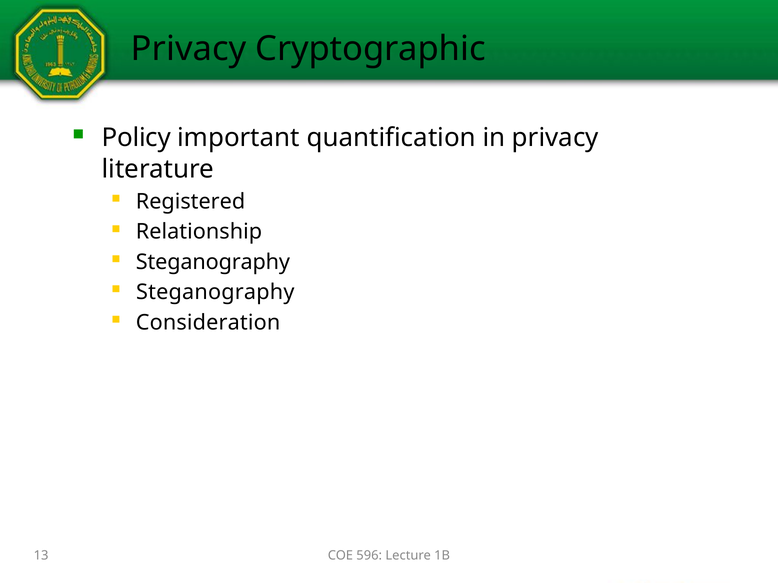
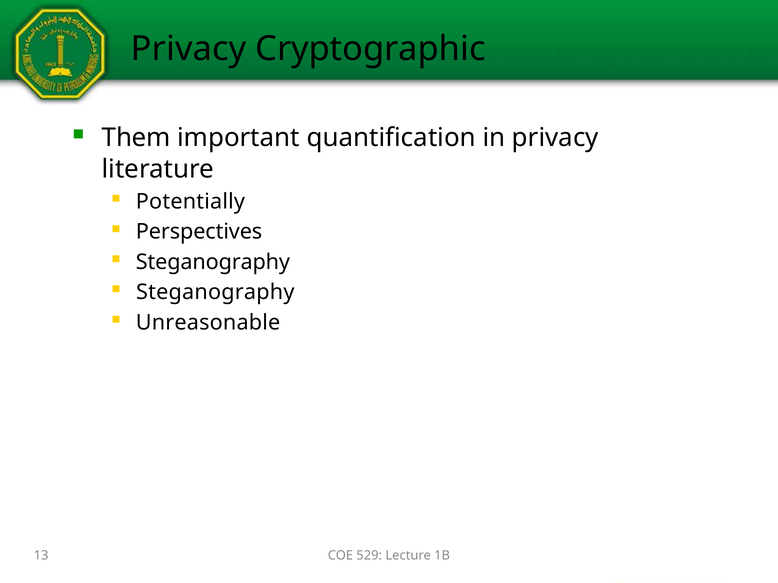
Policy: Policy -> Them
Registered: Registered -> Potentially
Relationship: Relationship -> Perspectives
Consideration: Consideration -> Unreasonable
596: 596 -> 529
